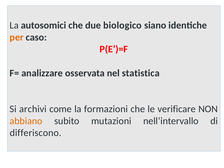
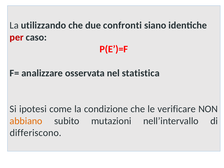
autosomici: autosomici -> utilizzando
biologico: biologico -> confronti
per colour: orange -> red
archivi: archivi -> ipotesi
formazioni: formazioni -> condizione
